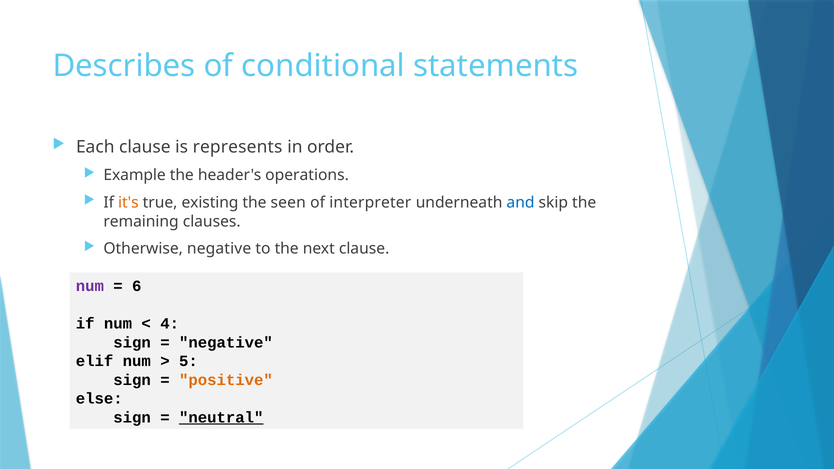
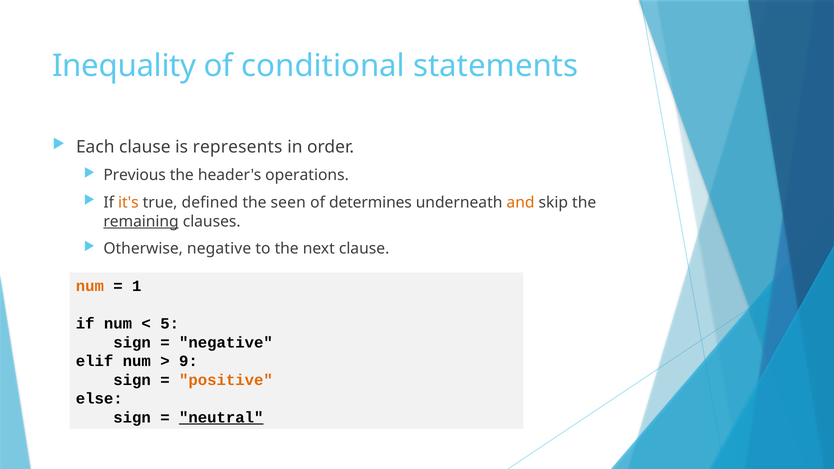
Describes: Describes -> Inequality
Example: Example -> Previous
existing: existing -> defined
interpreter: interpreter -> determines
and colour: blue -> orange
remaining underline: none -> present
num at (90, 286) colour: purple -> orange
6: 6 -> 1
4: 4 -> 5
5: 5 -> 9
